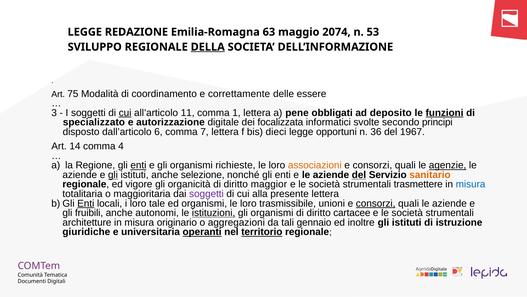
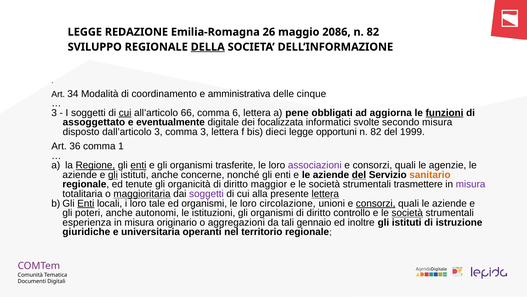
63: 63 -> 26
2074: 2074 -> 2086
53 at (373, 32): 53 -> 82
75: 75 -> 34
correttamente: correttamente -> amministrativa
essere: essere -> cinque
11: 11 -> 66
1: 1 -> 6
deposito: deposito -> aggiorna
specializzato: specializzato -> assoggettato
autorizzazione: autorizzazione -> eventualmente
secondo principi: principi -> misura
dall’articolo 6: 6 -> 3
comma 7: 7 -> 3
36 at (376, 132): 36 -> 82
1967: 1967 -> 1999
14: 14 -> 36
4: 4 -> 1
Regione underline: none -> present
richieste: richieste -> trasferite
associazioni colour: orange -> purple
agenzie underline: present -> none
selezione: selezione -> concerne
vigore: vigore -> tenute
misura at (471, 184) colour: blue -> purple
maggioritaria underline: none -> present
lettera at (325, 194) underline: none -> present
trasmissibile: trasmissibile -> circolazione
fruibili: fruibili -> poteri
istituzioni underline: present -> none
cartacee: cartacee -> controllo
società at (407, 213) underline: none -> present
architetture: architetture -> esperienza
operanti underline: present -> none
territorio underline: present -> none
